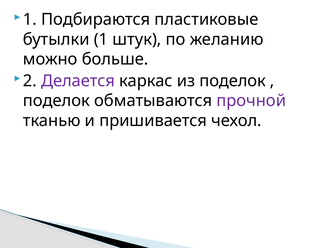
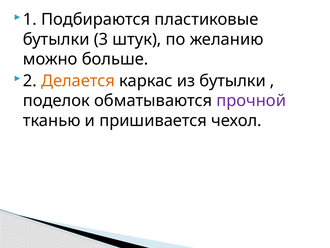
бутылки 1: 1 -> 3
Делается colour: purple -> orange
из поделок: поделок -> бутылки
